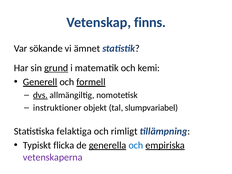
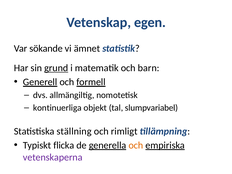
finns: finns -> egen
kemi: kemi -> barn
dvs underline: present -> none
instruktioner: instruktioner -> kontinuerliga
felaktiga: felaktiga -> ställning
och at (136, 145) colour: blue -> orange
